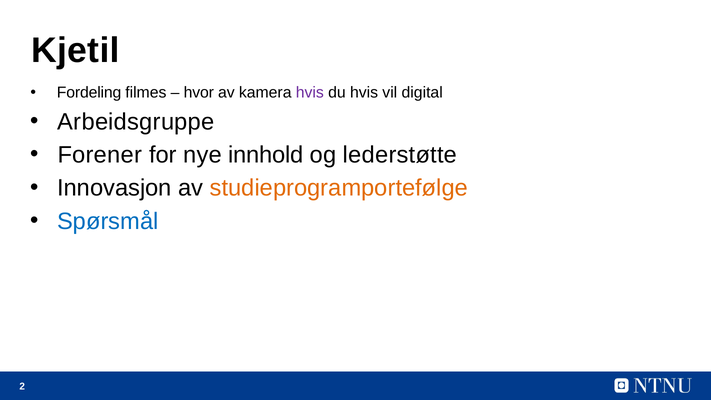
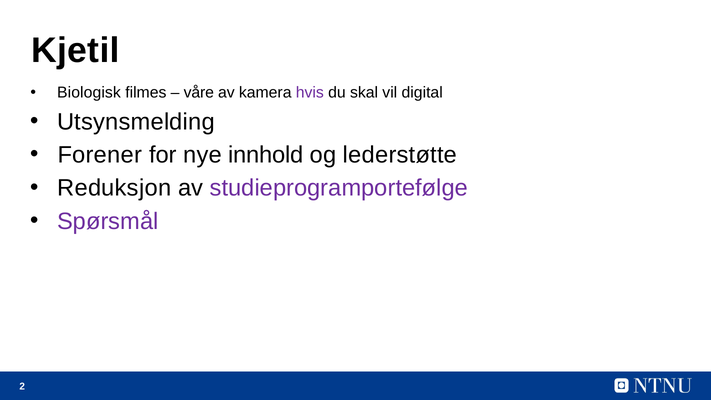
Fordeling: Fordeling -> Biologisk
hvor: hvor -> våre
du hvis: hvis -> skal
Arbeidsgruppe: Arbeidsgruppe -> Utsynsmelding
Innovasjon: Innovasjon -> Reduksjon
studieprogramportefølge colour: orange -> purple
Spørsmål colour: blue -> purple
